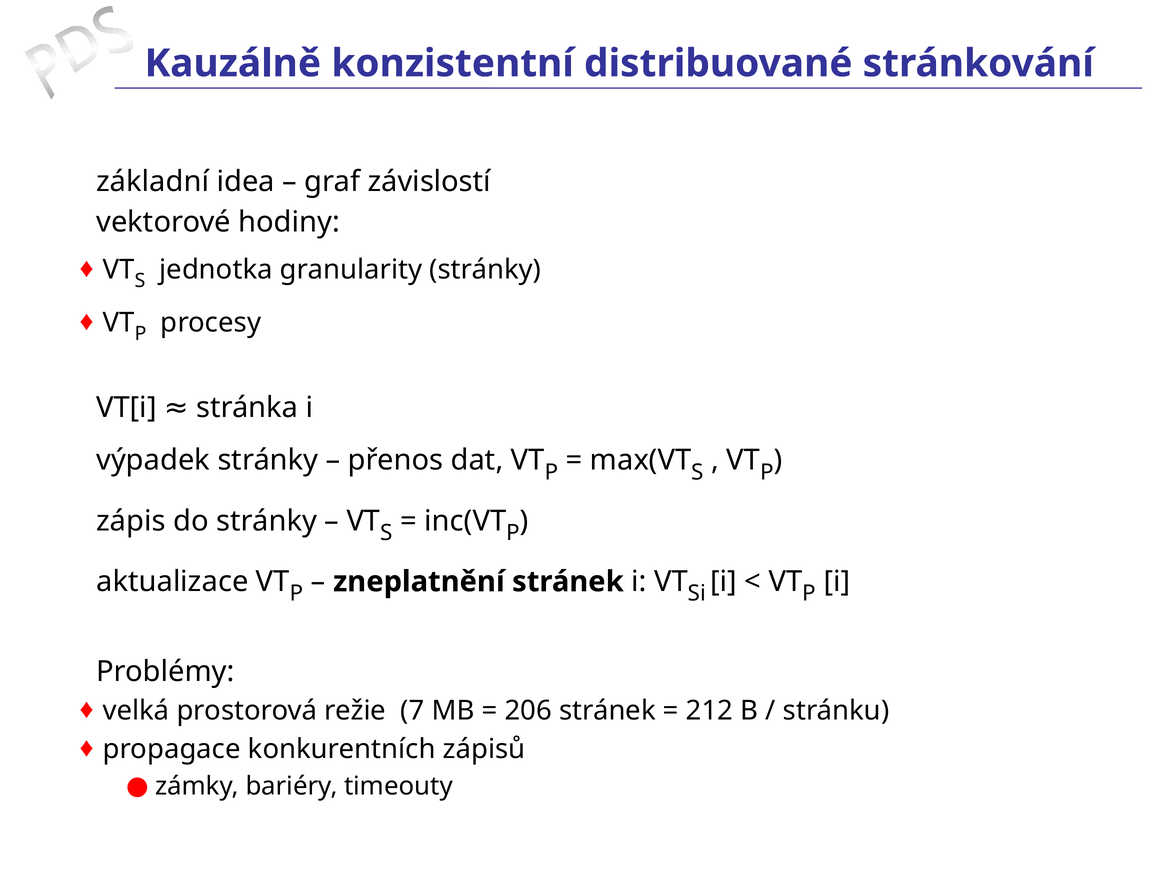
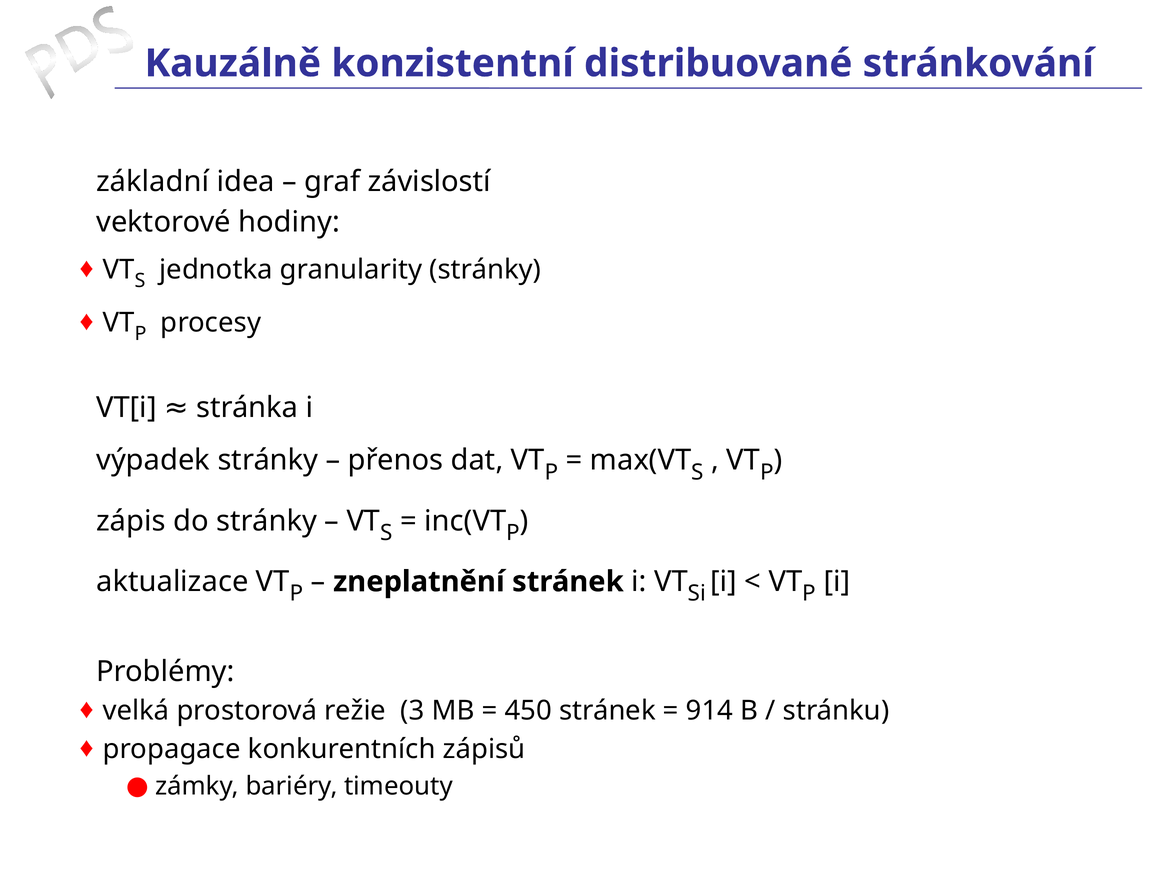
7: 7 -> 3
206: 206 -> 450
212: 212 -> 914
